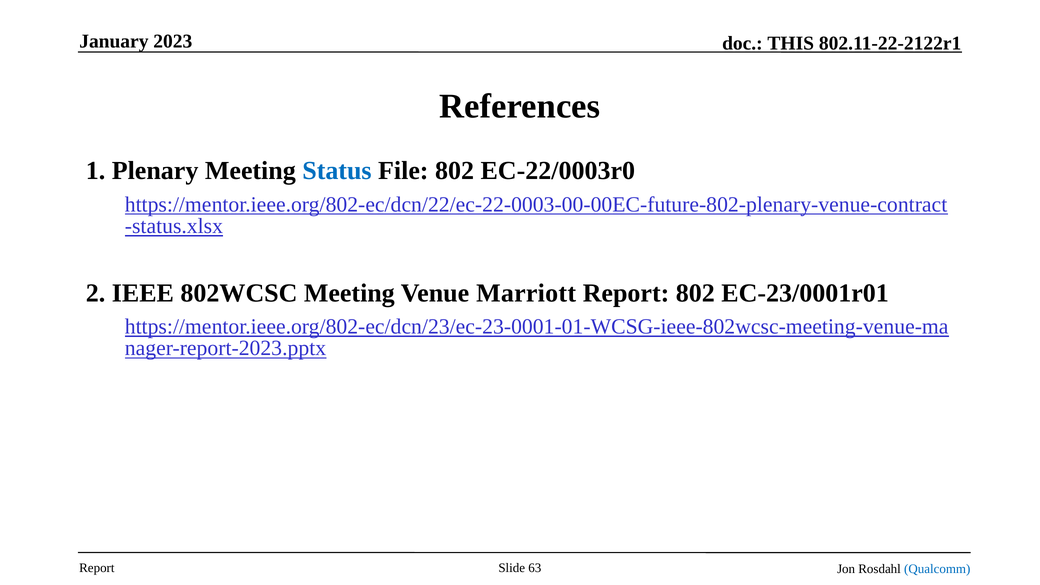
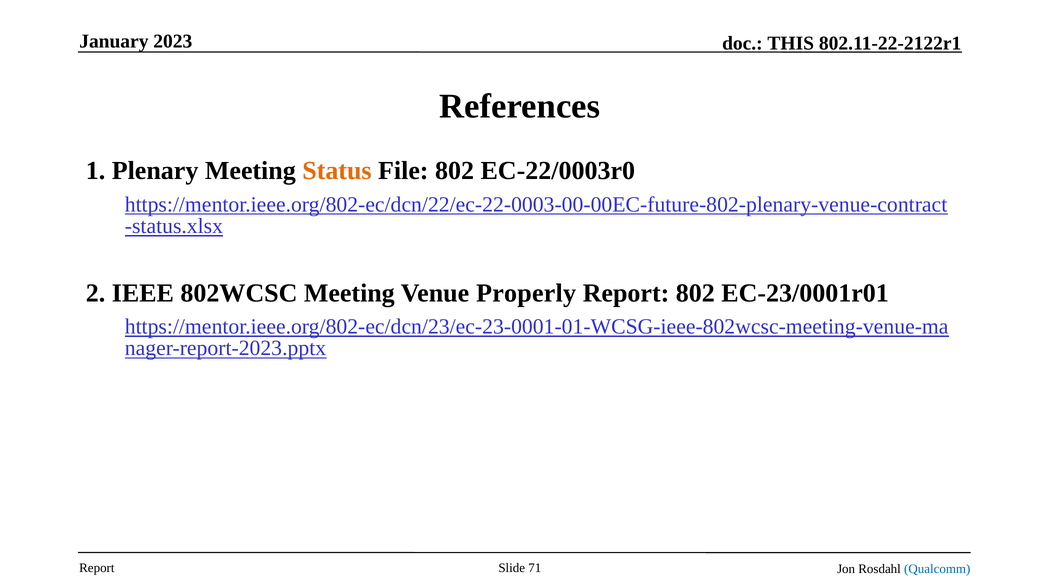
Status colour: blue -> orange
Marriott: Marriott -> Properly
63: 63 -> 71
